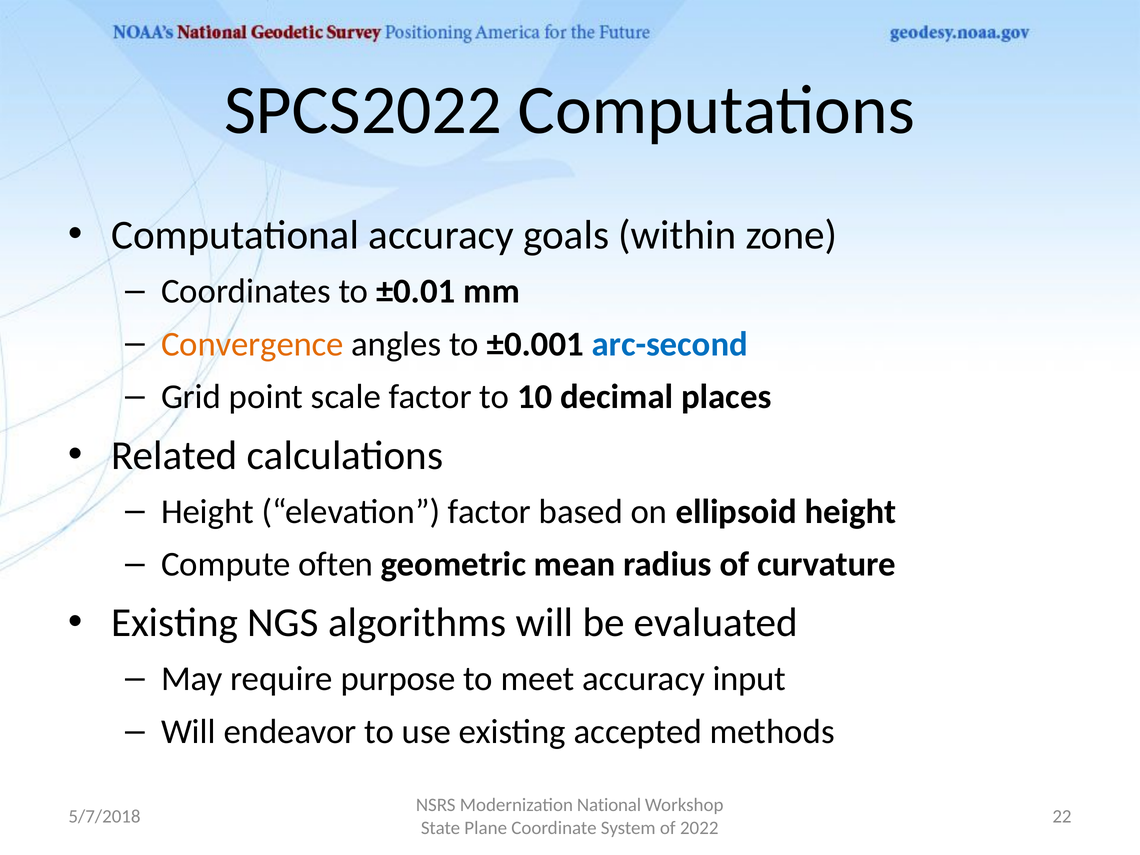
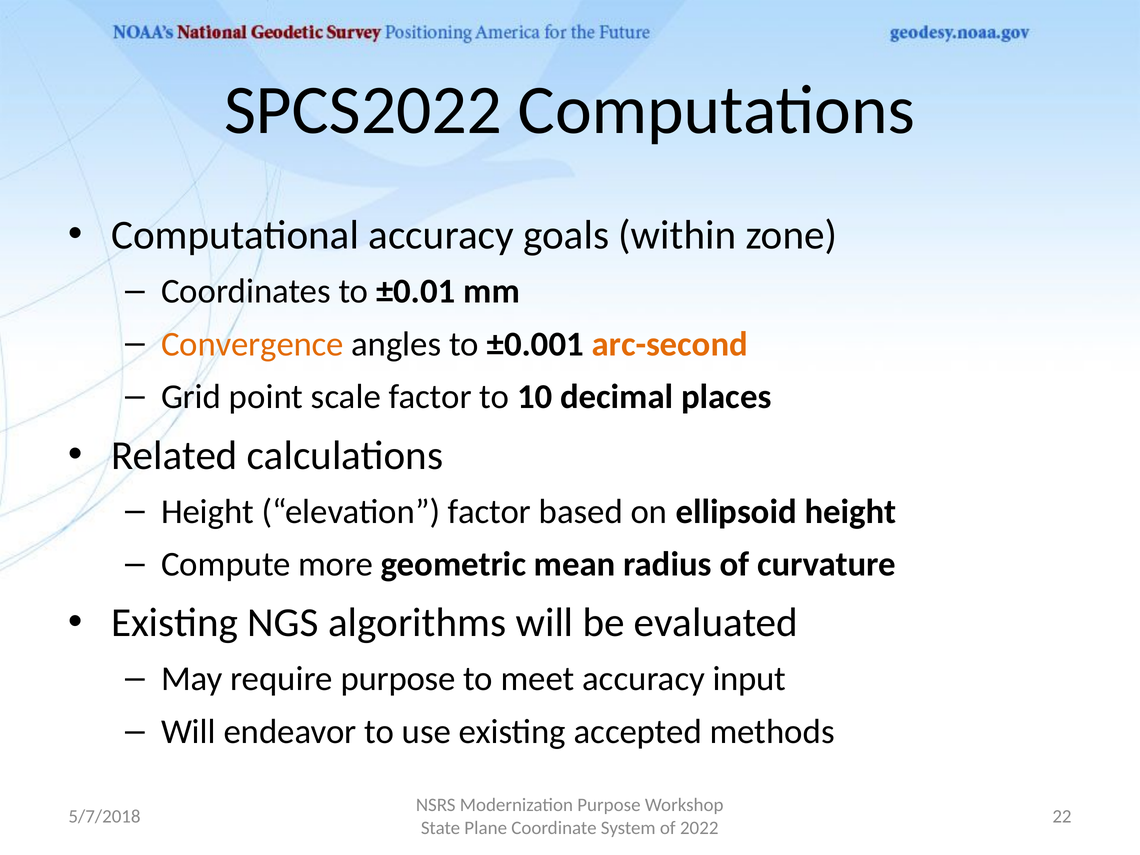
arc-second colour: blue -> orange
often: often -> more
Modernization National: National -> Purpose
